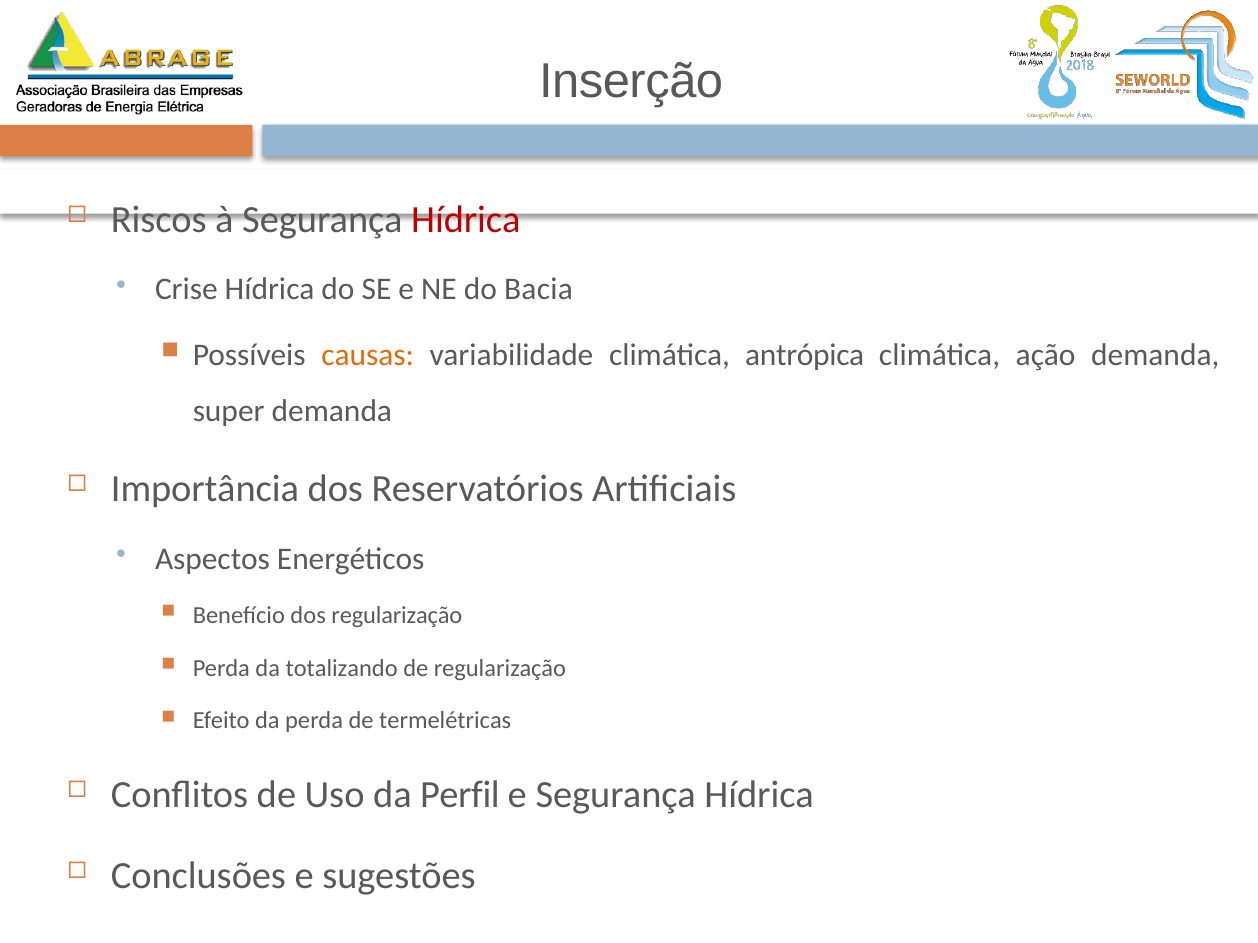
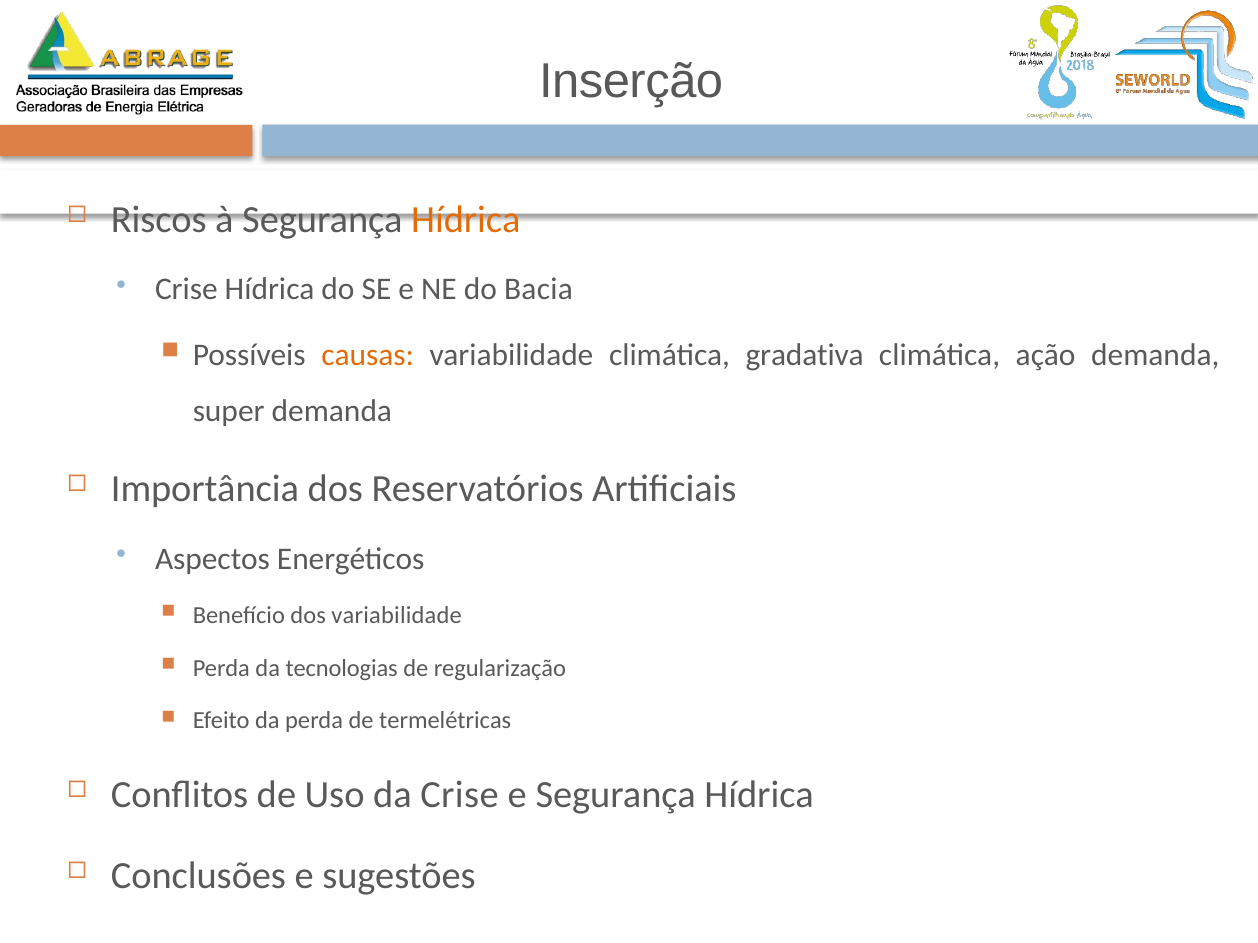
Hídrica at (466, 220) colour: red -> orange
antrópica: antrópica -> gradativa
dos regularização: regularização -> variabilidade
totalizando: totalizando -> tecnologias
da Perfil: Perfil -> Crise
